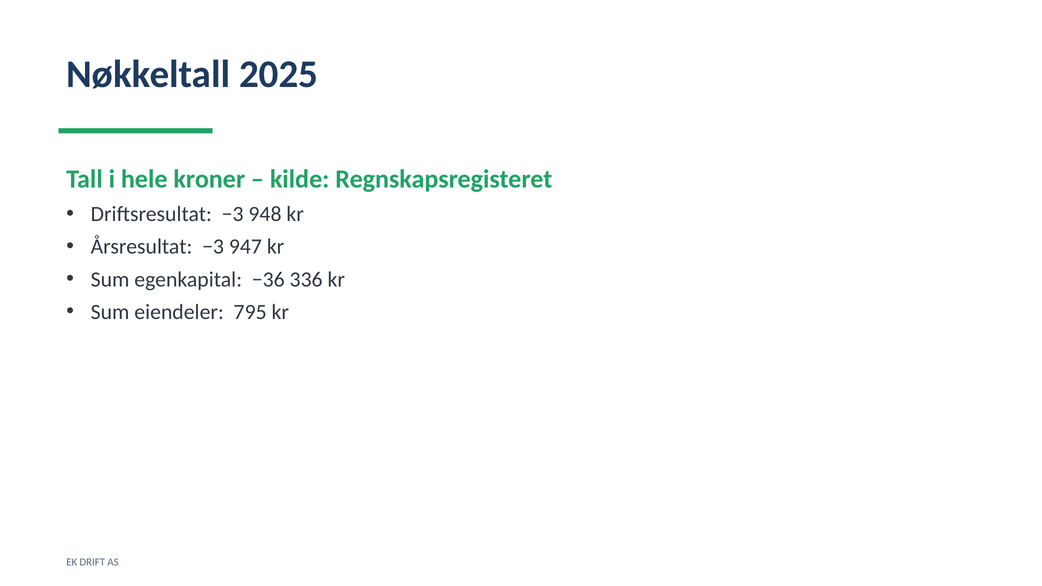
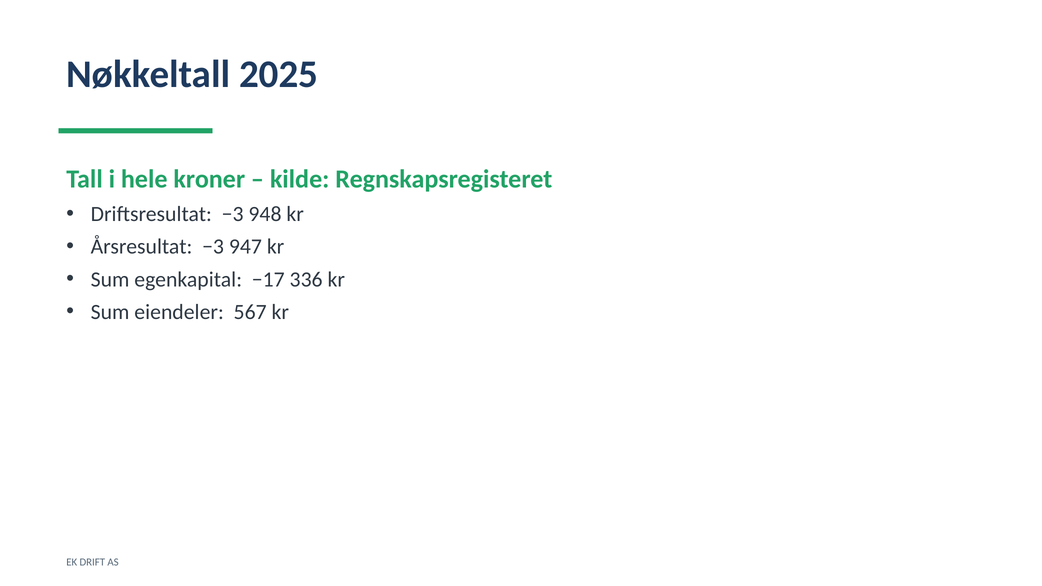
−36: −36 -> −17
795: 795 -> 567
